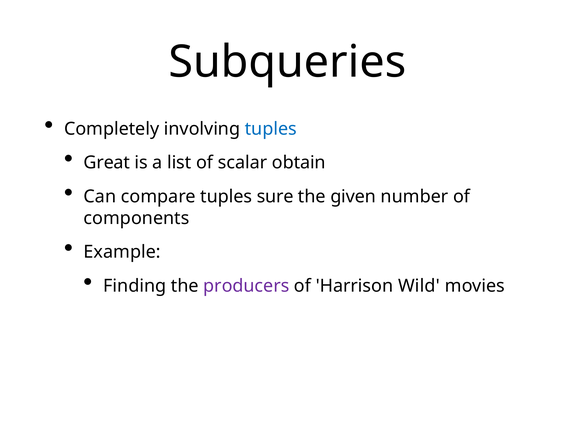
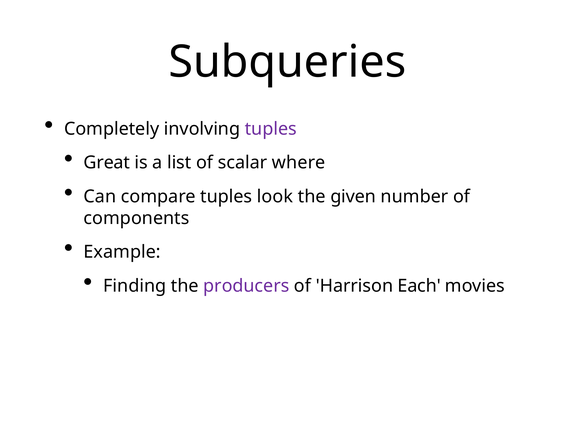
tuples at (271, 129) colour: blue -> purple
obtain: obtain -> where
sure: sure -> look
Wild: Wild -> Each
